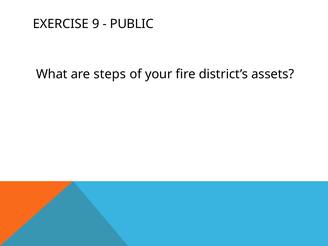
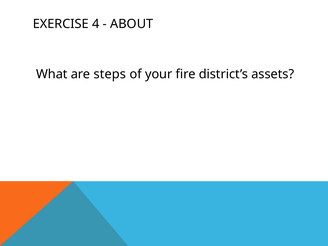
9: 9 -> 4
PUBLIC: PUBLIC -> ABOUT
